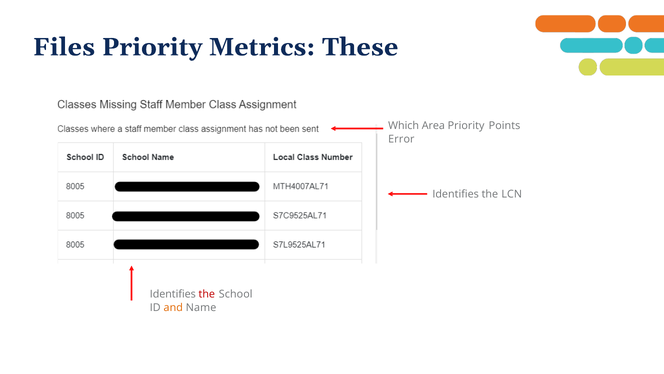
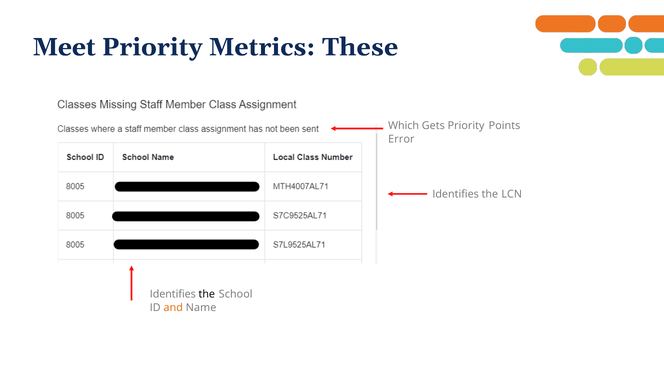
Files: Files -> Meet
Area: Area -> Gets
the at (207, 294) colour: red -> black
